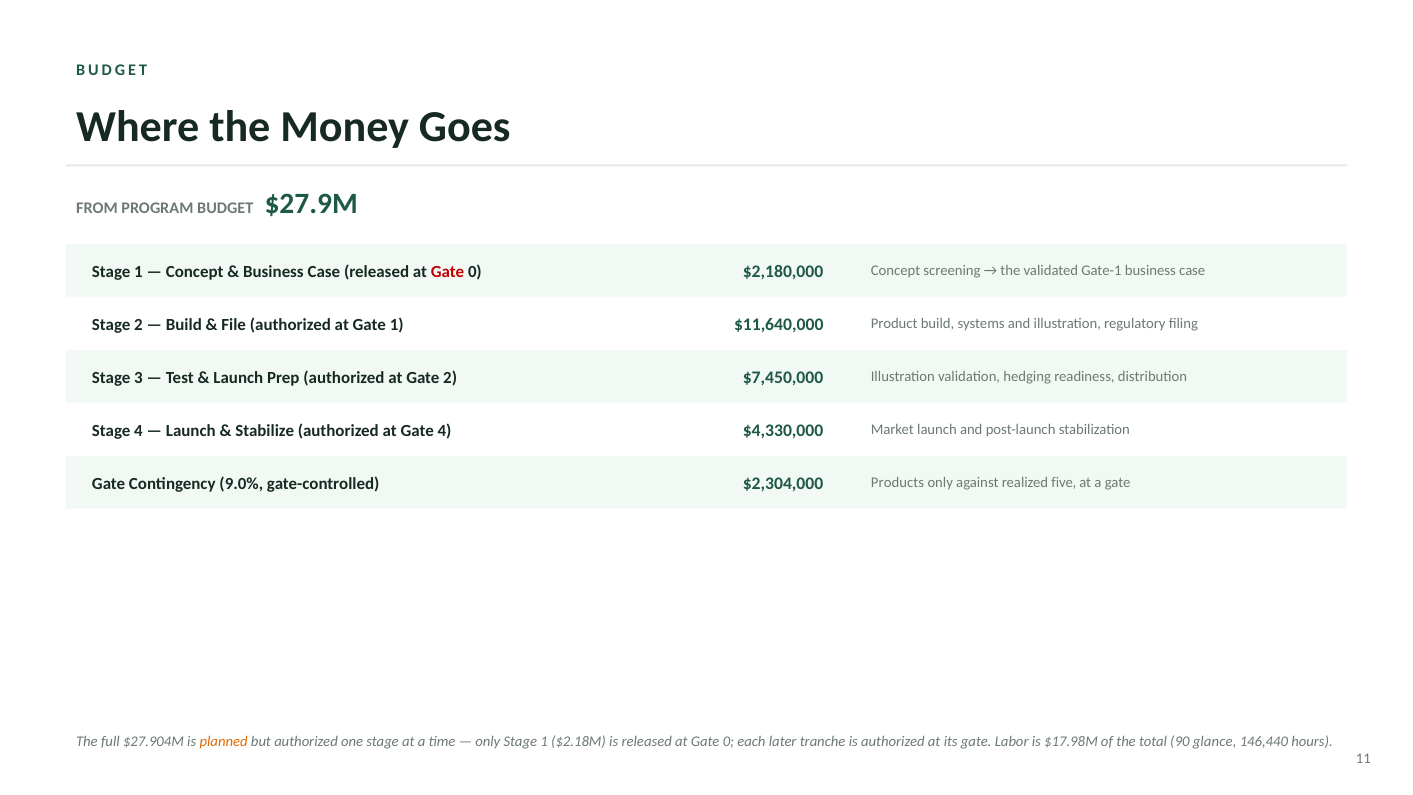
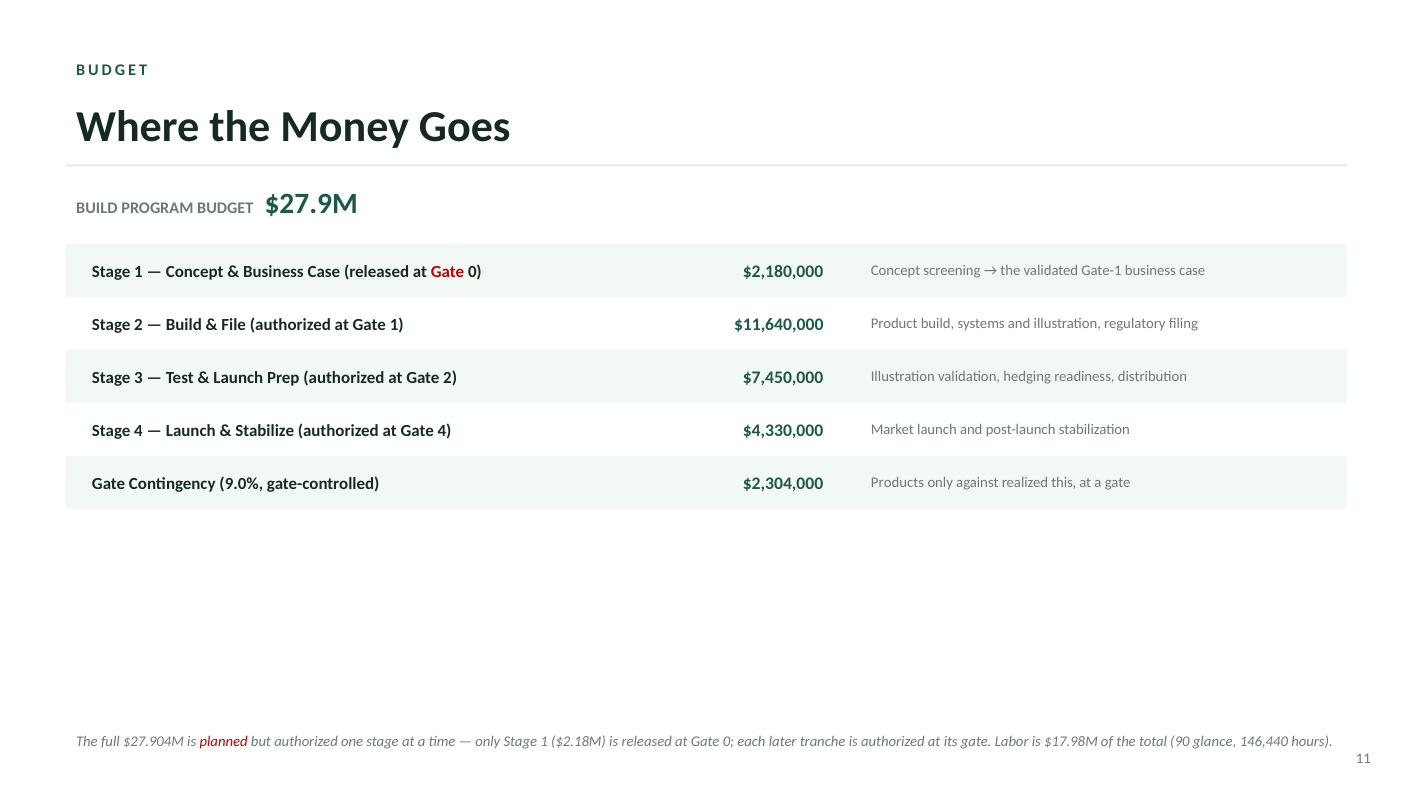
FROM at (97, 208): FROM -> BUILD
five: five -> this
planned colour: orange -> red
